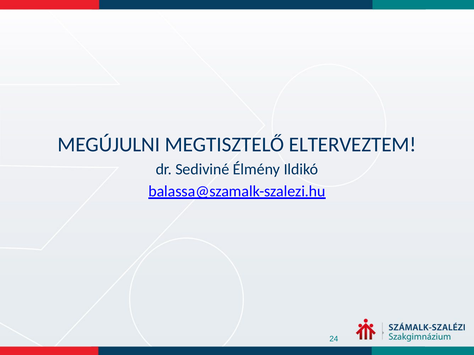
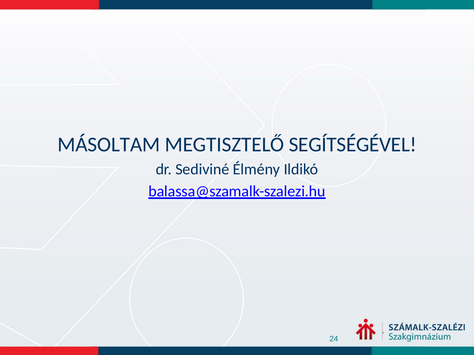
MEGÚJULNI: MEGÚJULNI -> MÁSOLTAM
ELTERVEZTEM: ELTERVEZTEM -> SEGÍTSÉGÉVEL
